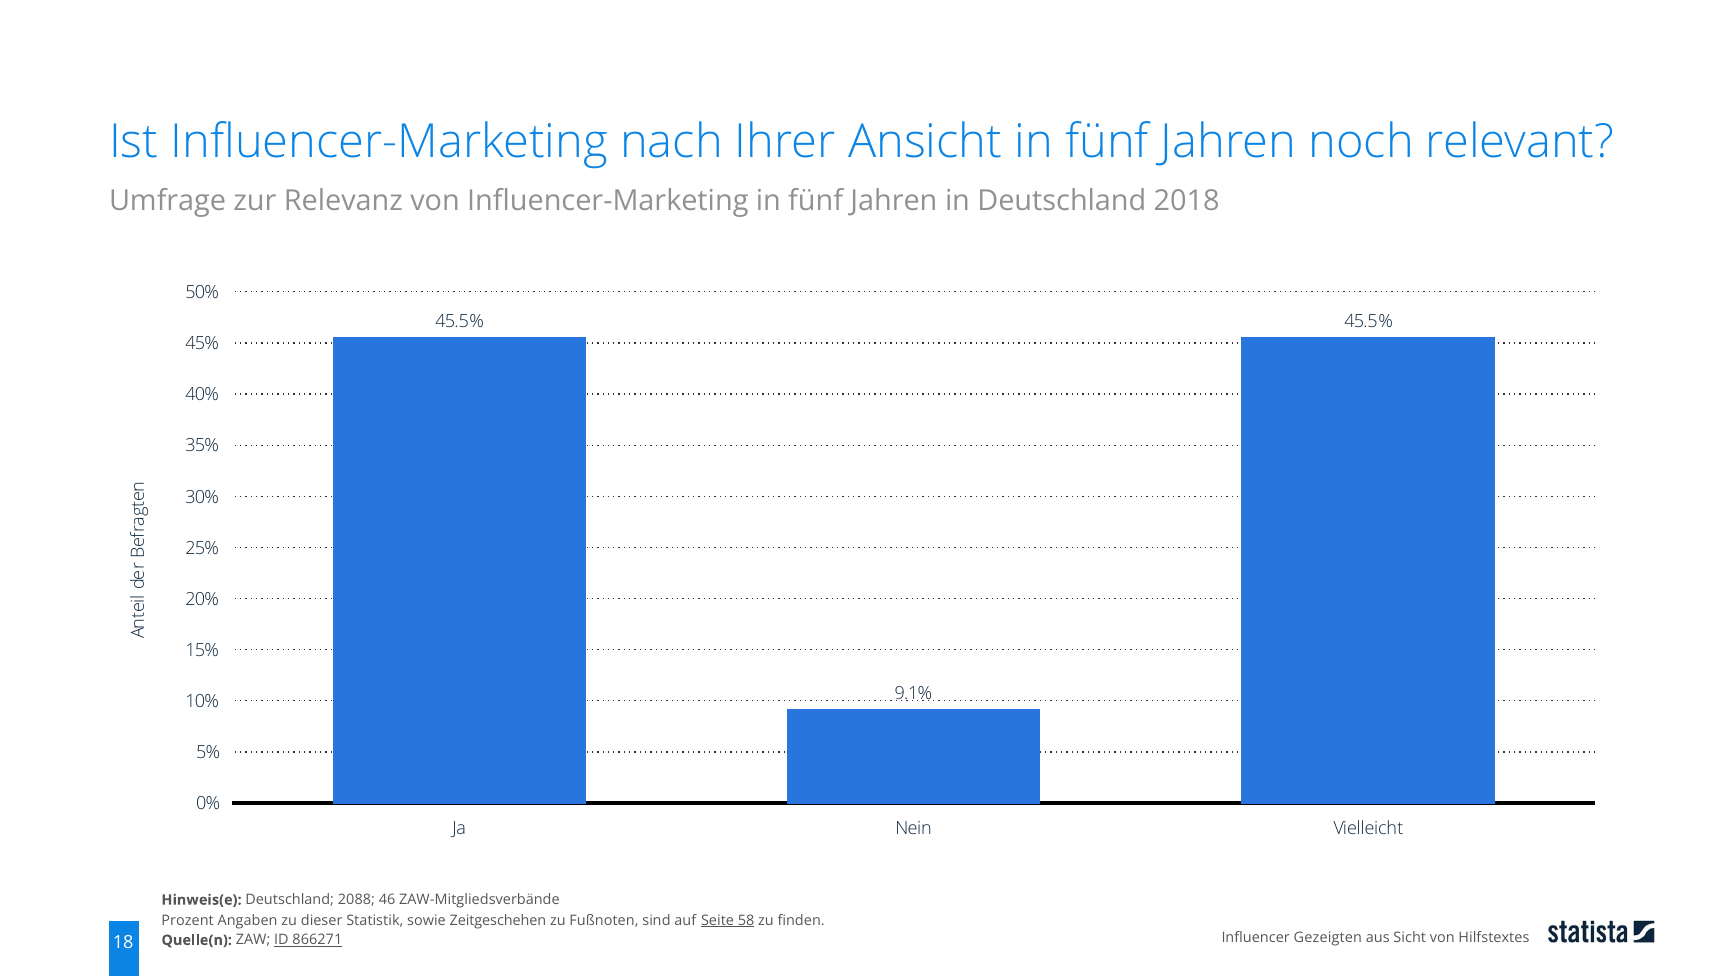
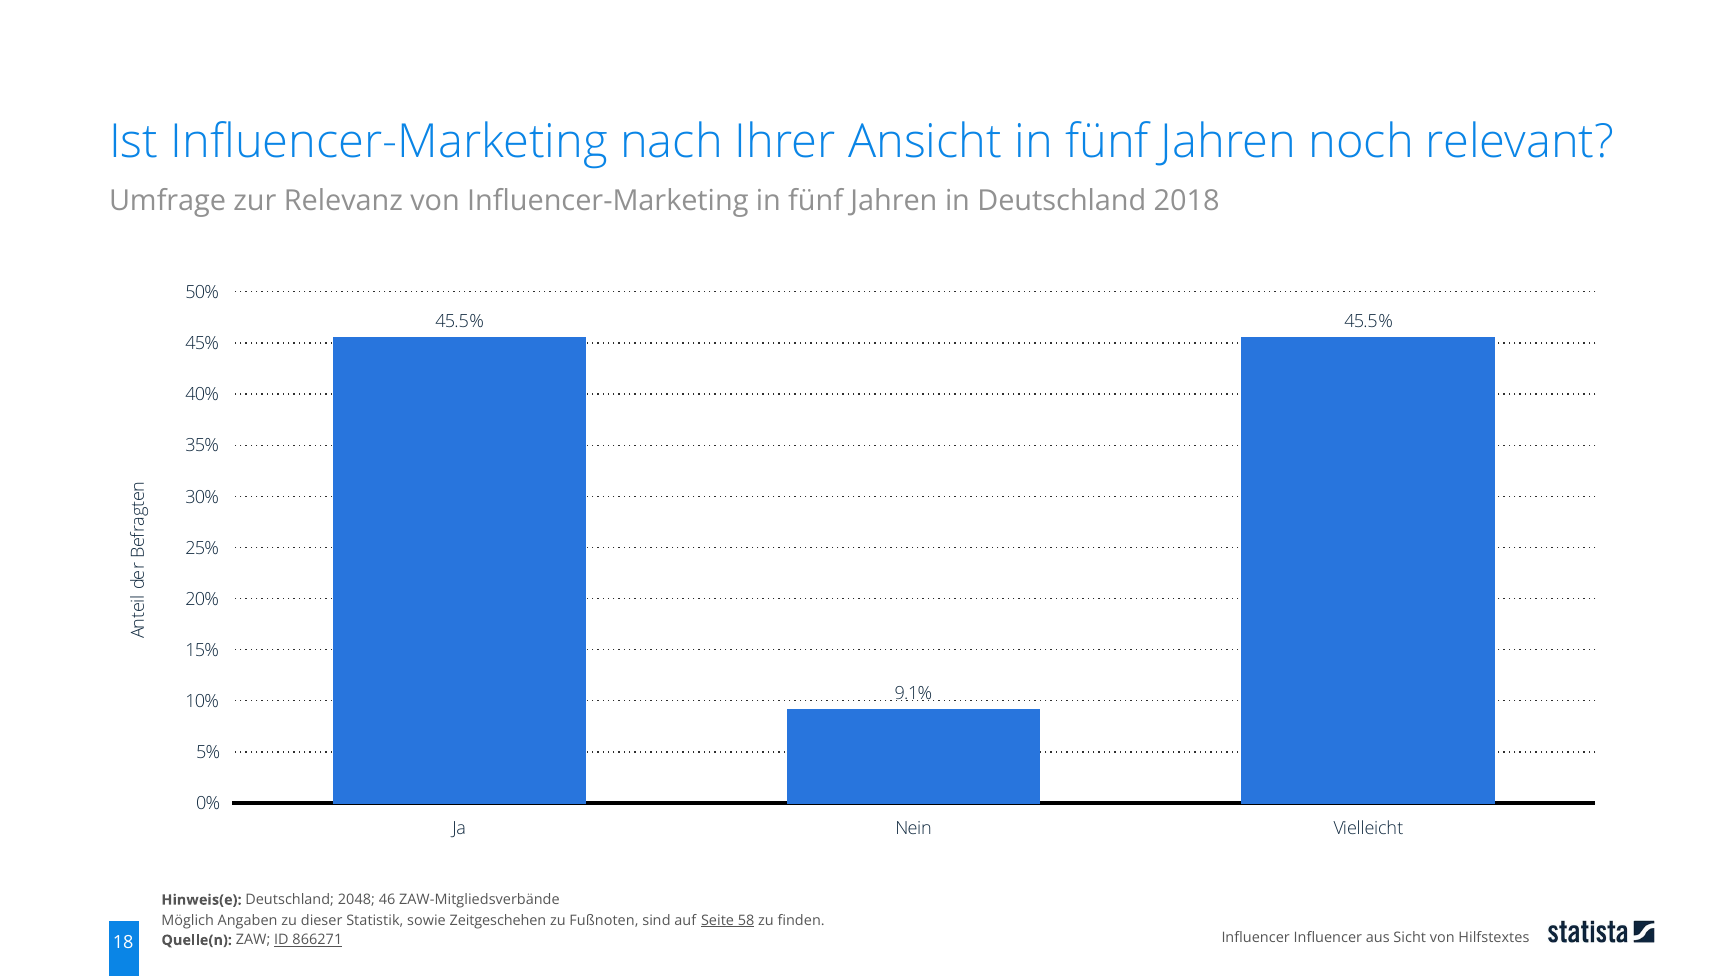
2088: 2088 -> 2048
Prozent: Prozent -> Möglich
Influencer Gezeigten: Gezeigten -> Influencer
